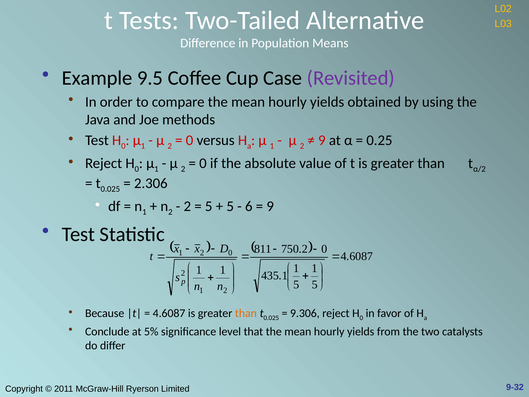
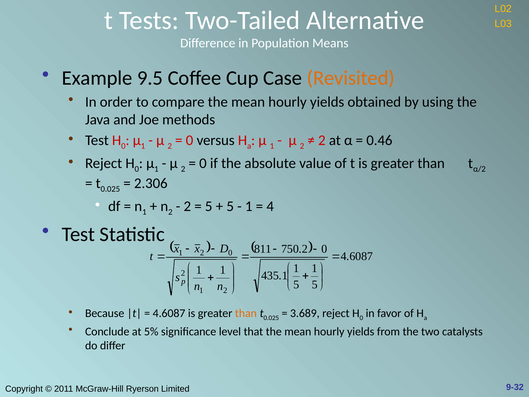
Revisited colour: purple -> orange
9 at (322, 140): 9 -> 2
0.25: 0.25 -> 0.46
6 at (249, 206): 6 -> 1
9 at (270, 206): 9 -> 4
9.306: 9.306 -> 3.689
